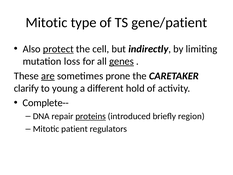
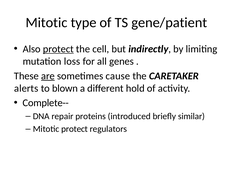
genes underline: present -> none
prone: prone -> cause
clarify: clarify -> alerts
young: young -> blown
proteins underline: present -> none
region: region -> similar
Mitotic patient: patient -> protect
